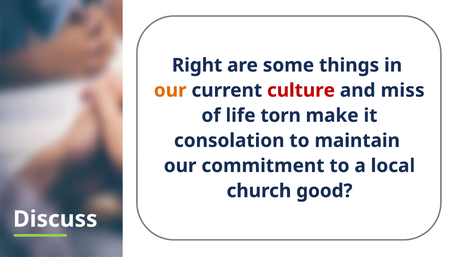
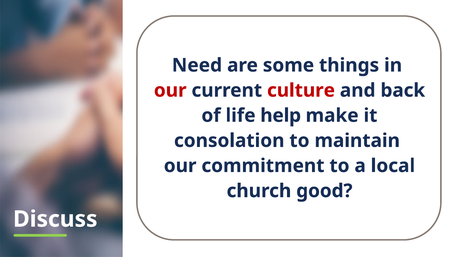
Right: Right -> Need
our at (170, 90) colour: orange -> red
miss: miss -> back
torn: torn -> help
